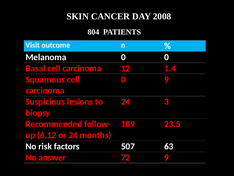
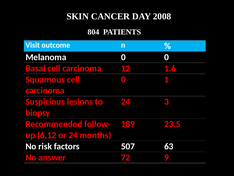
1.4: 1.4 -> 1.6
0 9: 9 -> 1
